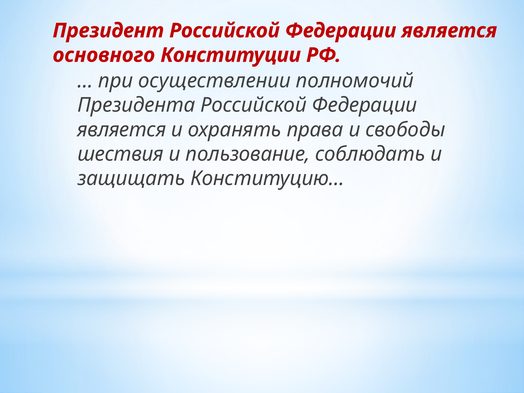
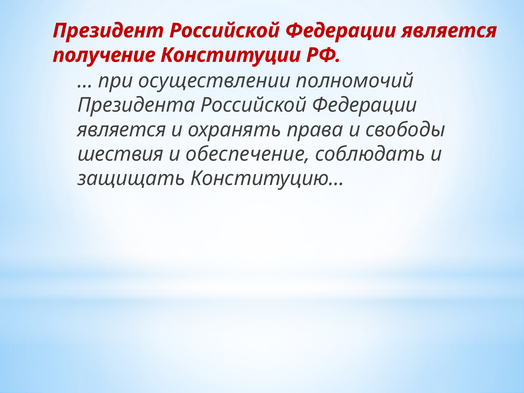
основного: основного -> получение
пользование: пользование -> обеспечение
